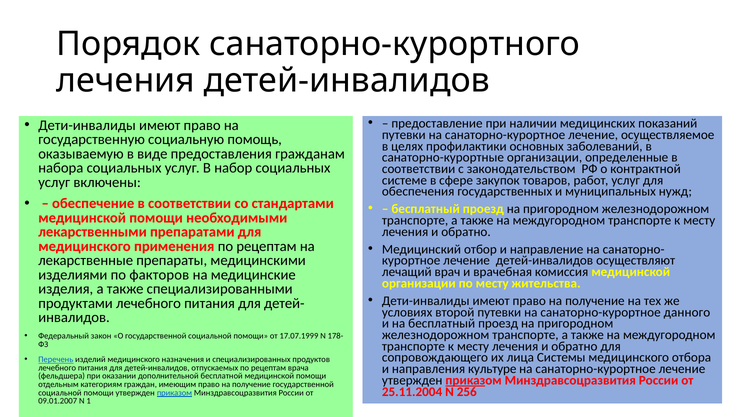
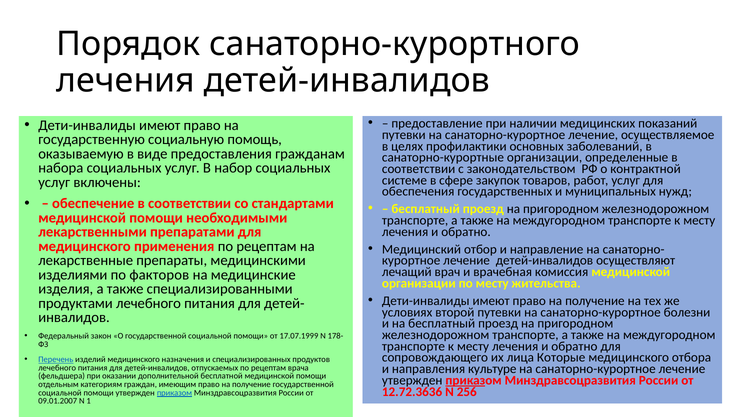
данного: данного -> болезни
Системы: Системы -> Которые
25.11.2004: 25.11.2004 -> 12.72.3636
